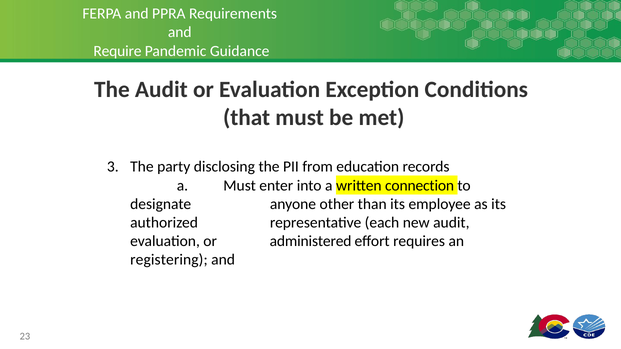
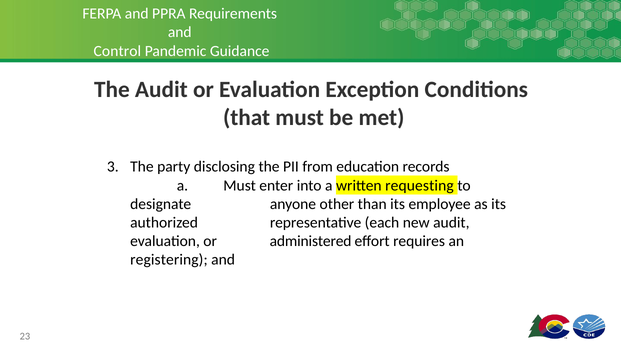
Require: Require -> Control
connection: connection -> requesting
